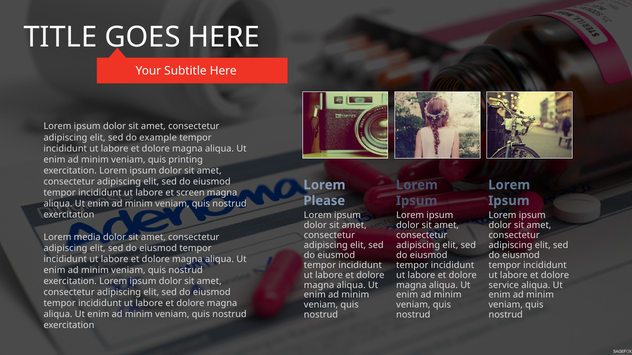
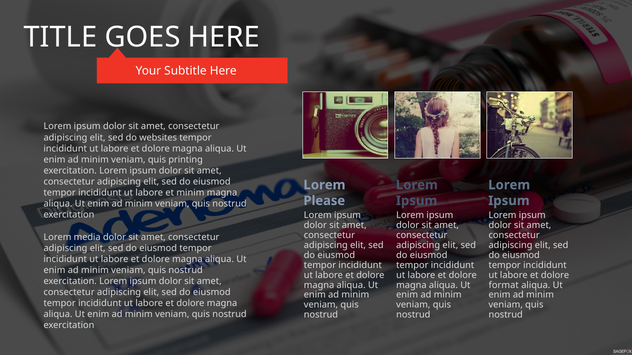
example: example -> websites
et screen: screen -> minim
service: service -> format
